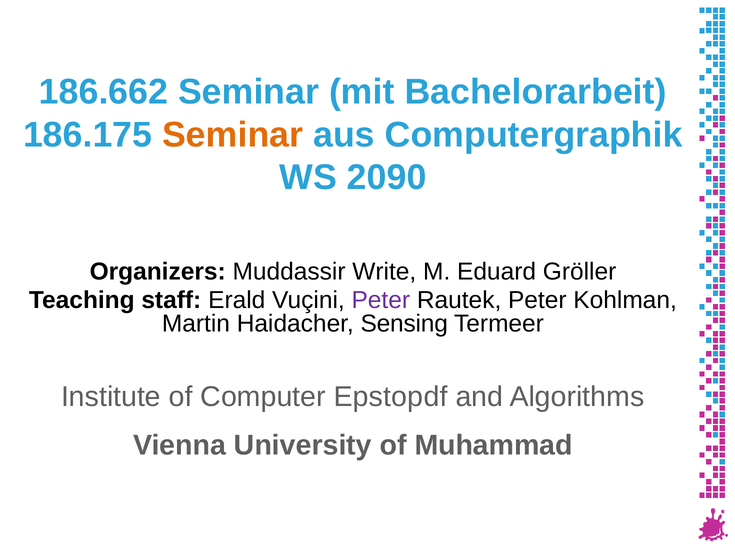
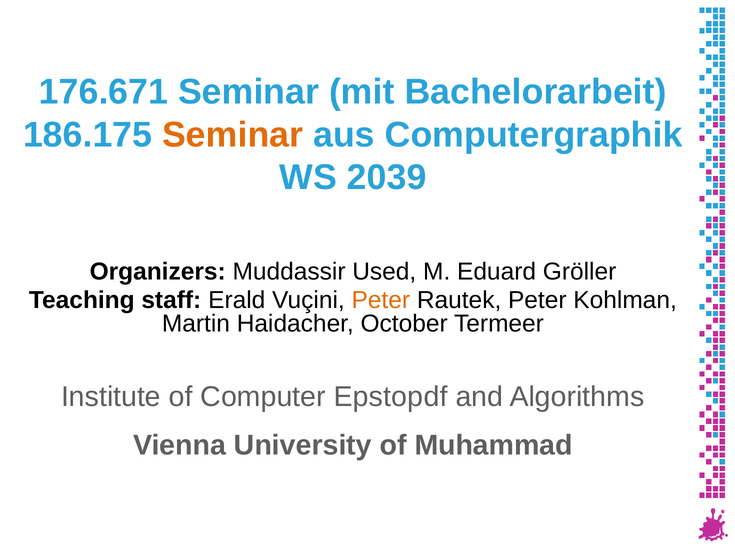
186.662: 186.662 -> 176.671
2090: 2090 -> 2039
Write: Write -> Used
Peter at (381, 300) colour: purple -> orange
Sensing: Sensing -> October
